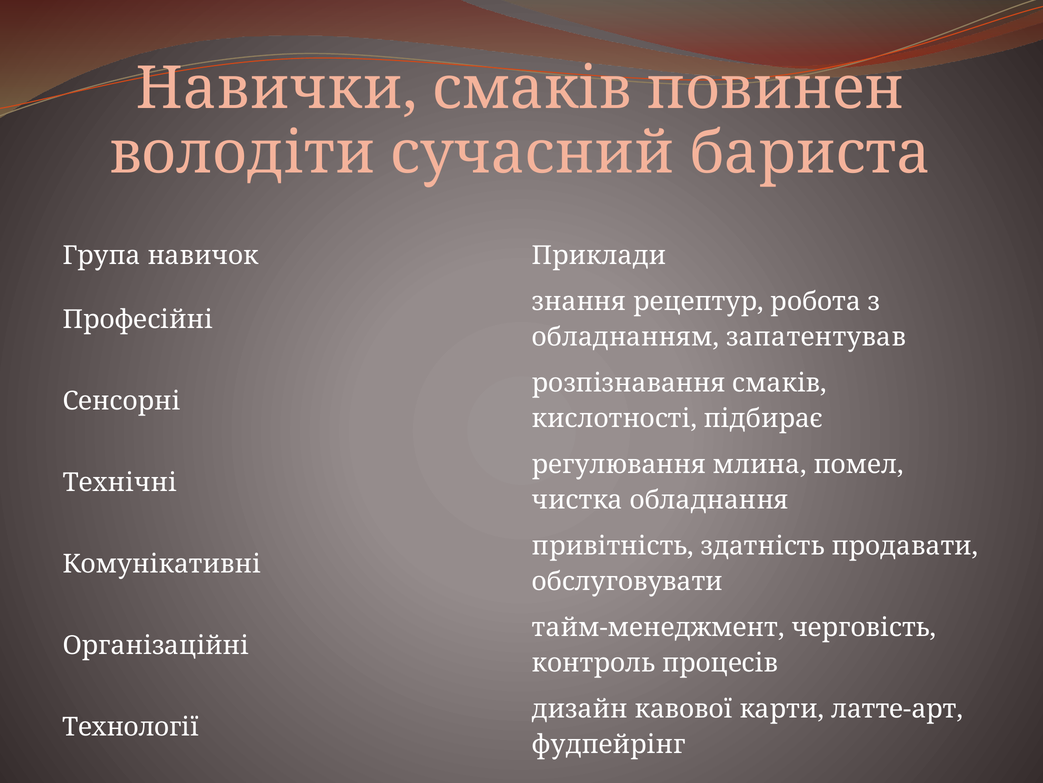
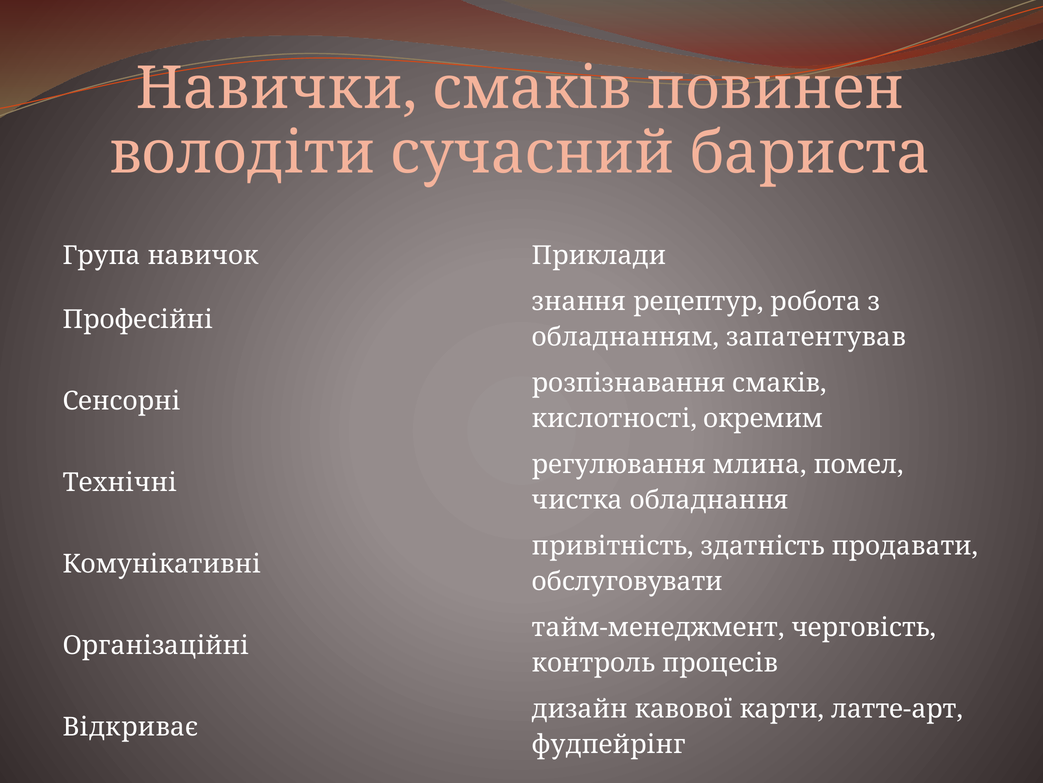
підбирає: підбирає -> окремим
Технології: Технології -> Відкриває
